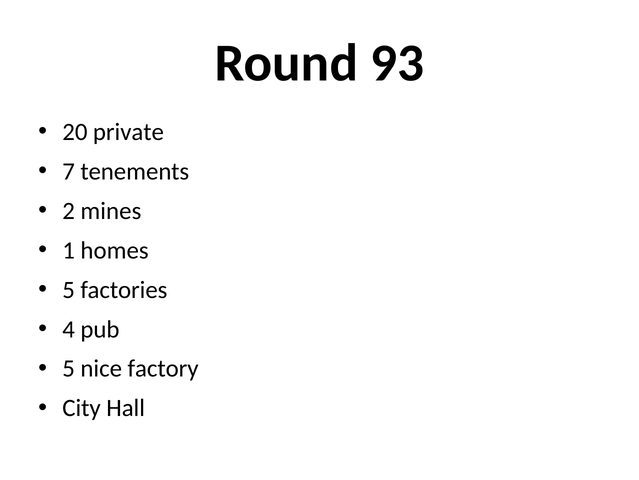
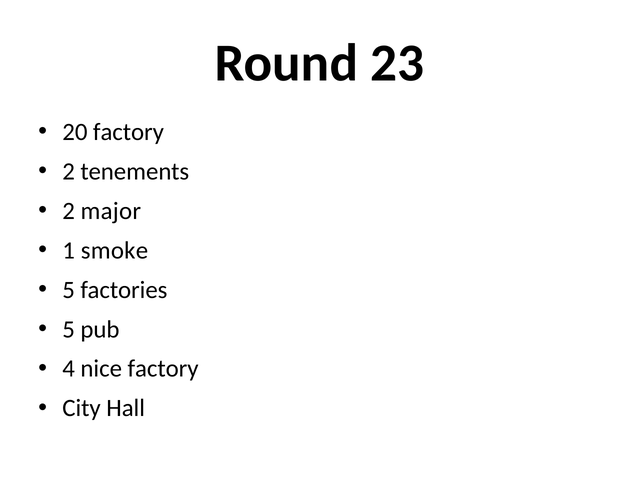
93: 93 -> 23
20 private: private -> factory
7 at (69, 171): 7 -> 2
mines: mines -> major
homes: homes -> smoke
4 at (69, 329): 4 -> 5
5 at (69, 368): 5 -> 4
